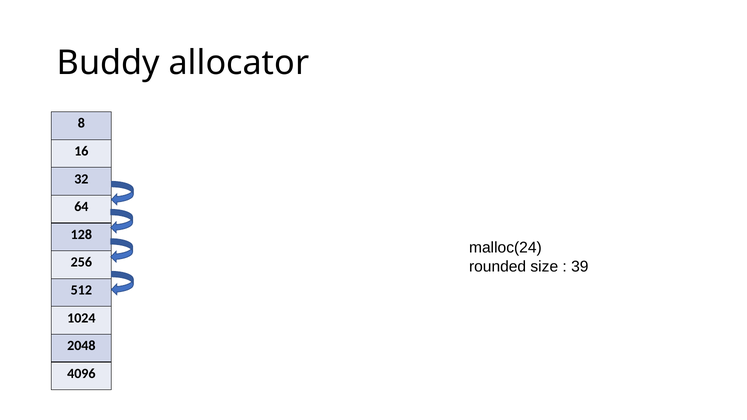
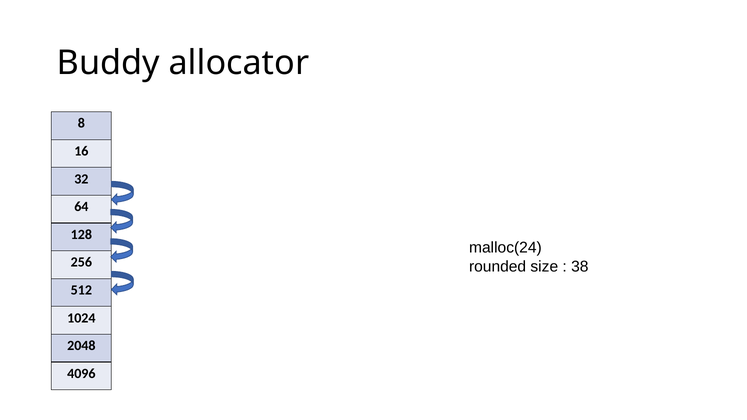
39: 39 -> 38
